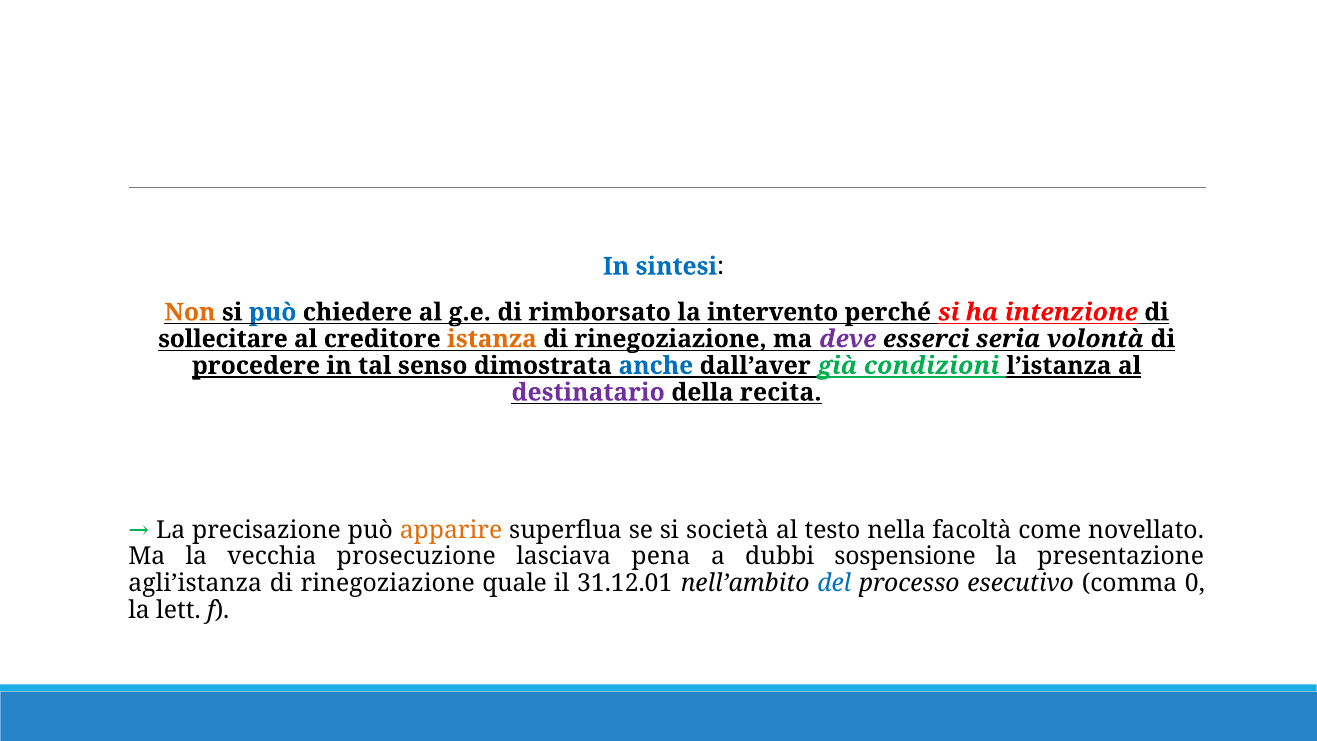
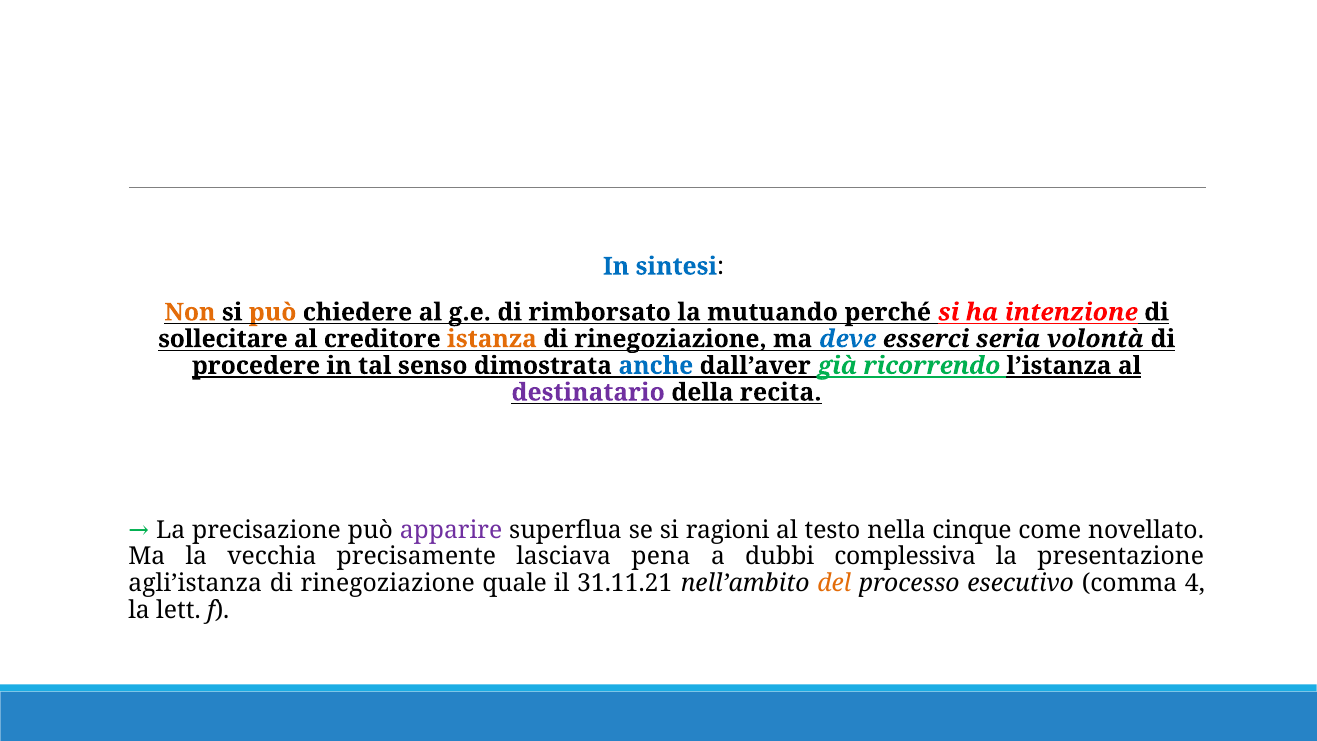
può at (273, 312) colour: blue -> orange
intervento: intervento -> mutuando
deve colour: purple -> blue
condizioni: condizioni -> ricorrendo
apparire colour: orange -> purple
società: società -> ragioni
facoltà: facoltà -> cinque
prosecuzione: prosecuzione -> precisamente
sospensione: sospensione -> complessiva
31.12.01: 31.12.01 -> 31.11.21
del colour: blue -> orange
0: 0 -> 4
